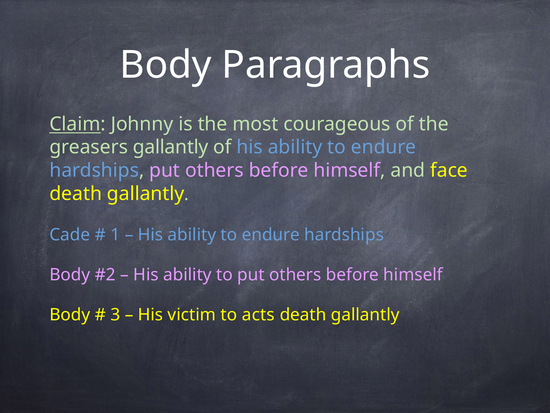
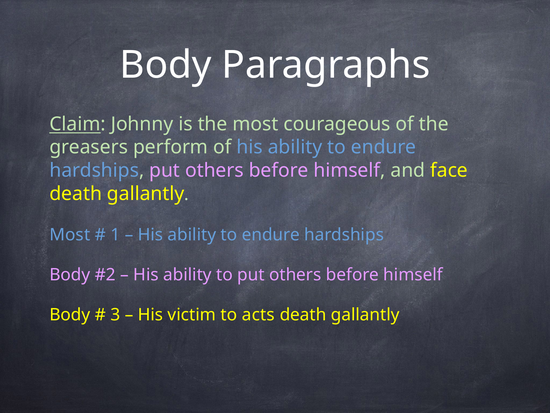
greasers gallantly: gallantly -> perform
Cade at (70, 235): Cade -> Most
